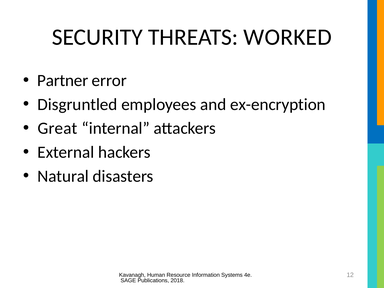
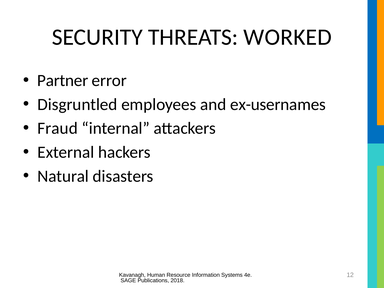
ex-encryption: ex-encryption -> ex-usernames
Great: Great -> Fraud
